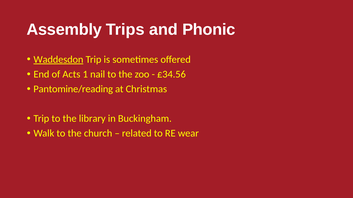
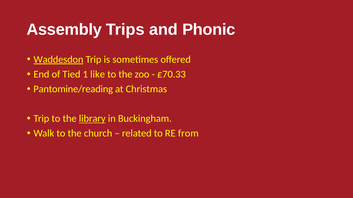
Acts: Acts -> Tied
nail: nail -> like
£34.56: £34.56 -> £70.33
library underline: none -> present
wear: wear -> from
